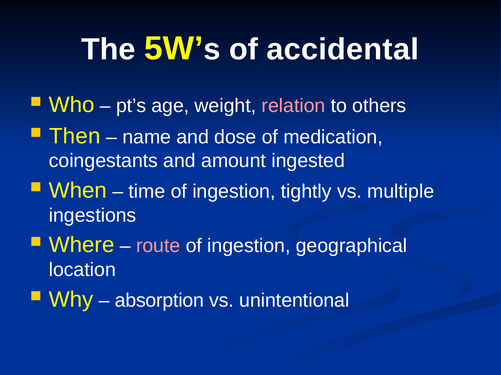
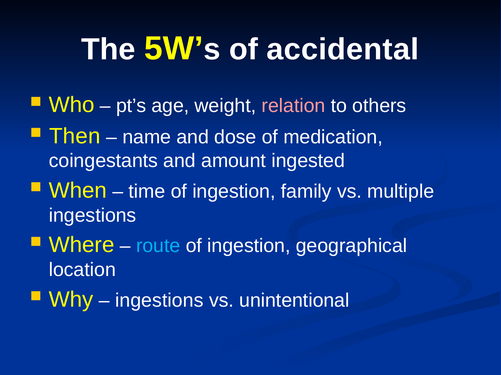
tightly: tightly -> family
route colour: pink -> light blue
absorption at (159, 301): absorption -> ingestions
